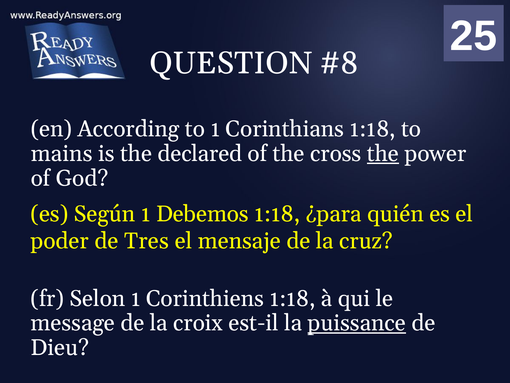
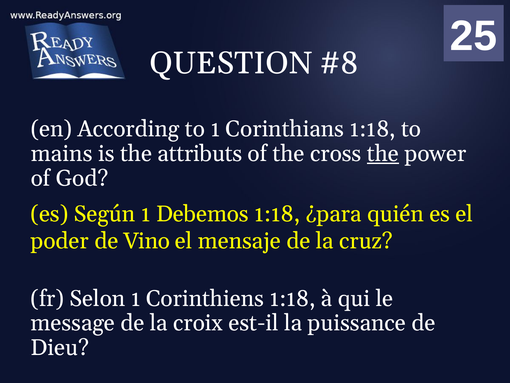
declared: declared -> attributs
Tres: Tres -> Vino
puissance underline: present -> none
